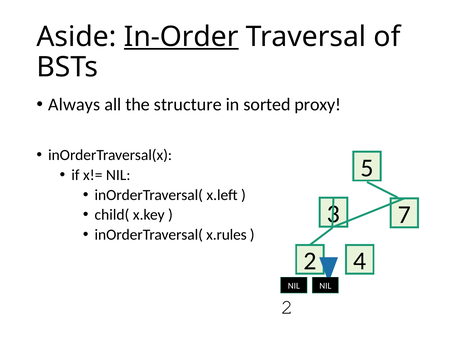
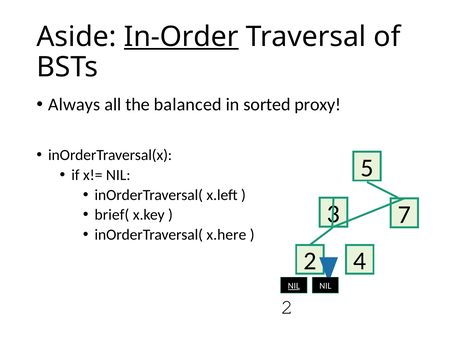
structure: structure -> balanced
child(: child( -> brief(
x.rules: x.rules -> x.here
NIL at (294, 286) underline: none -> present
